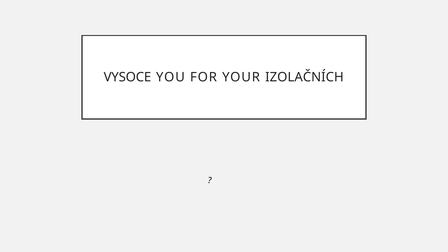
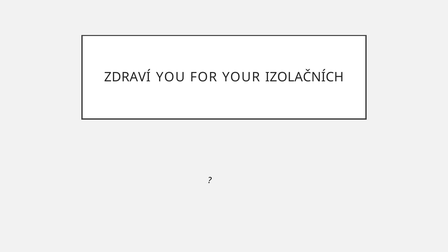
VYSOCE: VYSOCE -> ZDRAVÍ
